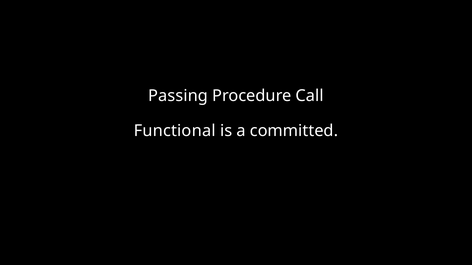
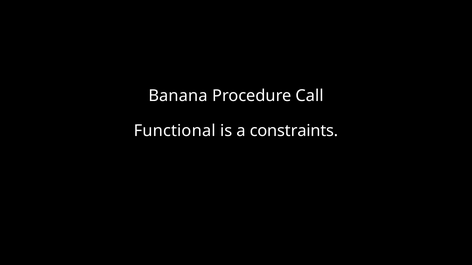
Passing: Passing -> Banana
committed: committed -> constraints
